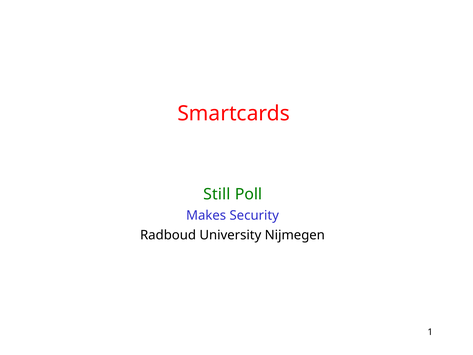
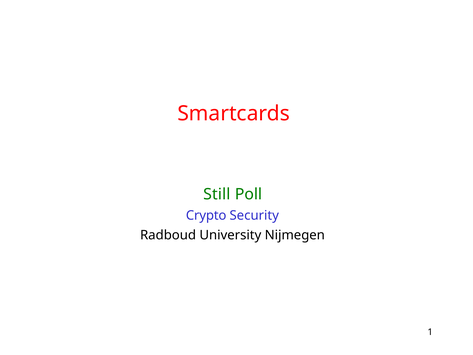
Makes: Makes -> Crypto
